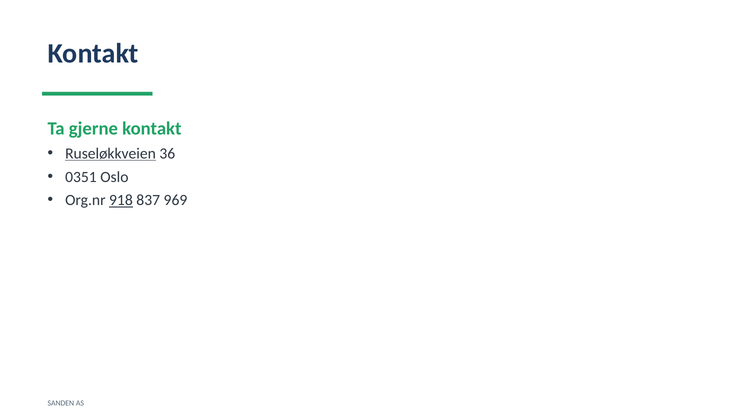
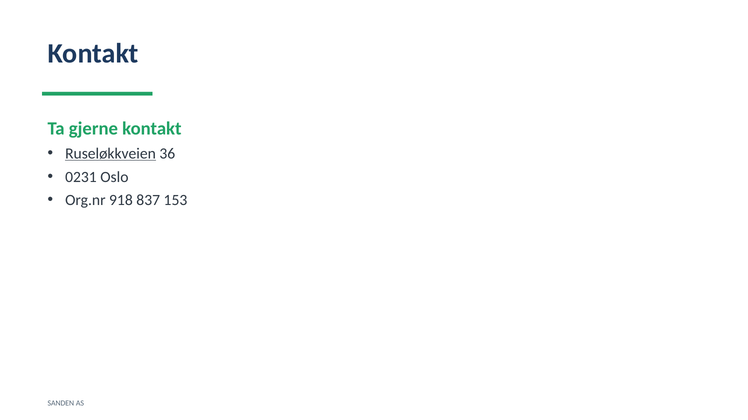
0351: 0351 -> 0231
918 underline: present -> none
969: 969 -> 153
